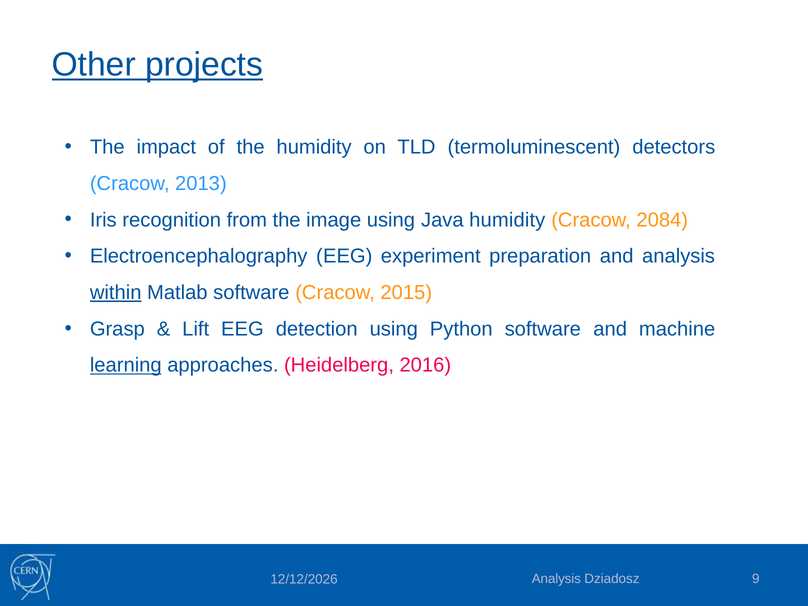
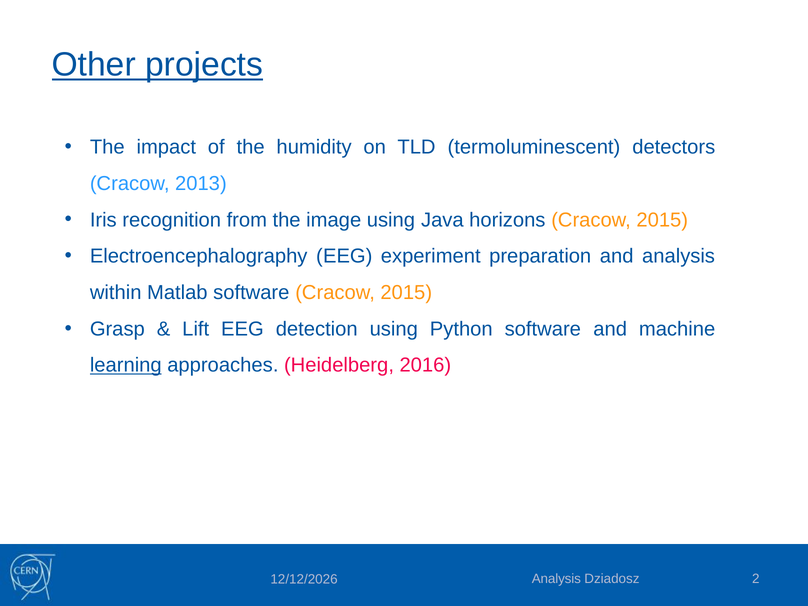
Java humidity: humidity -> horizons
2084 at (662, 220): 2084 -> 2015
within underline: present -> none
9: 9 -> 2
